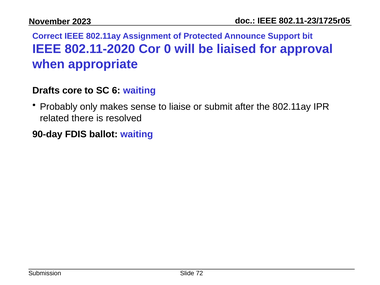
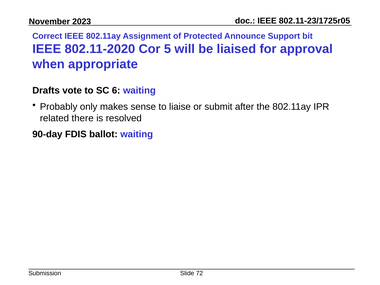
0: 0 -> 5
core: core -> vote
